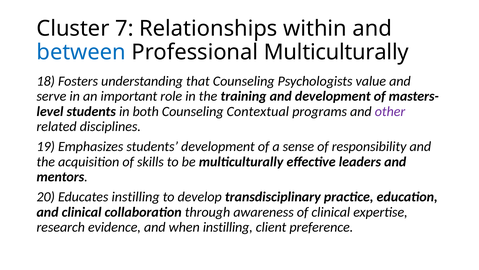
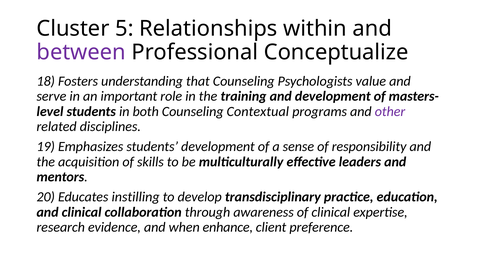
7: 7 -> 5
between colour: blue -> purple
Professional Multiculturally: Multiculturally -> Conceptualize
when instilling: instilling -> enhance
